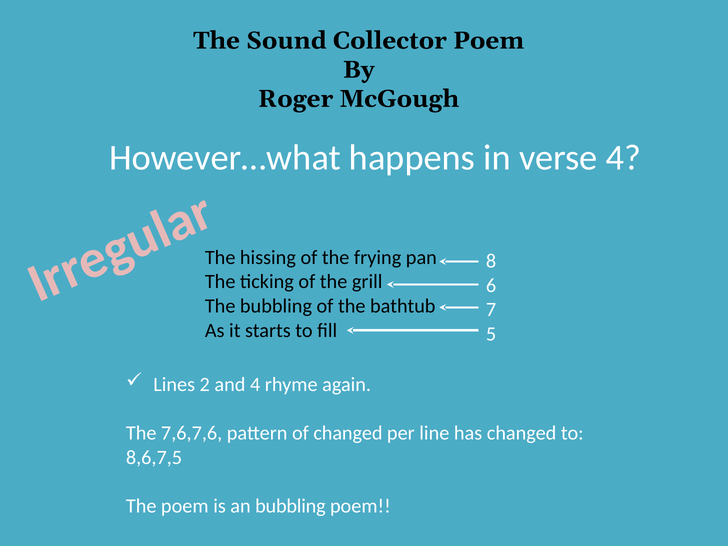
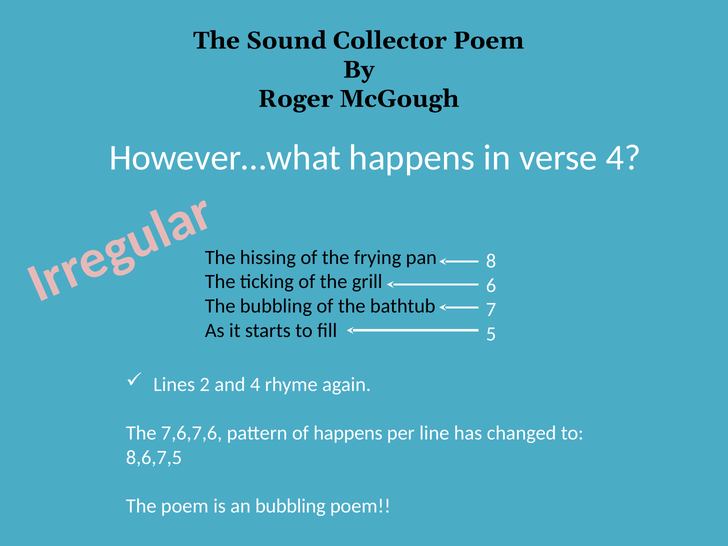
of changed: changed -> happens
